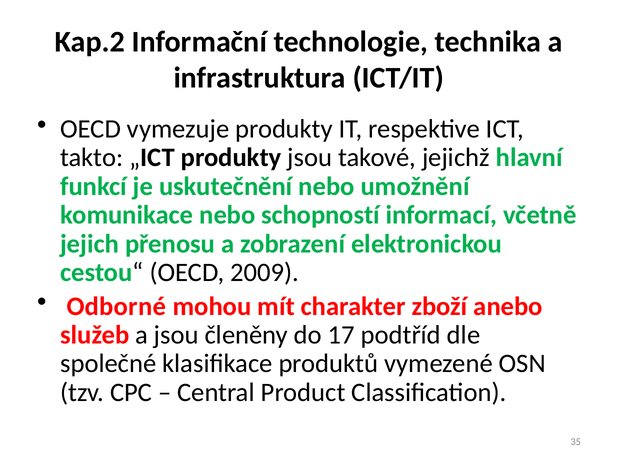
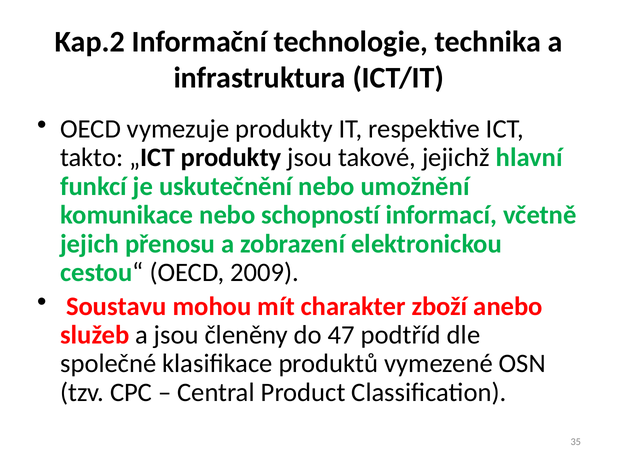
Odborné: Odborné -> Soustavu
17: 17 -> 47
